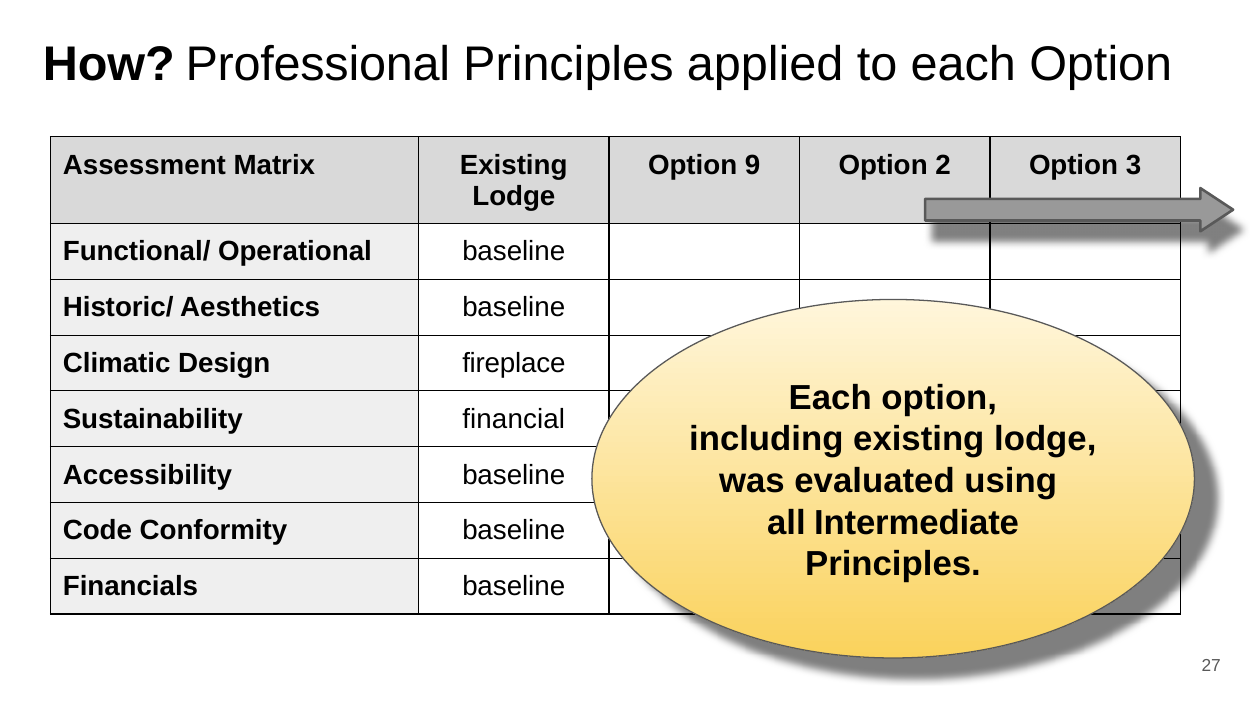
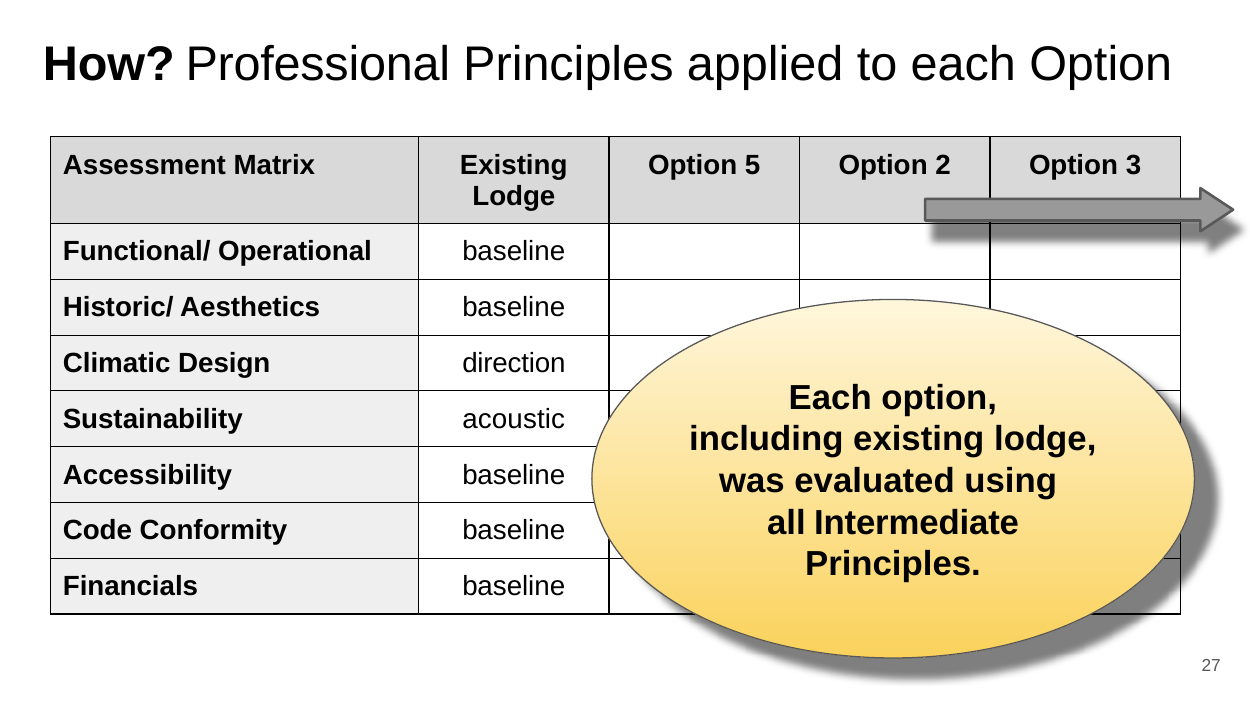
9: 9 -> 5
fireplace: fireplace -> direction
financial: financial -> acoustic
